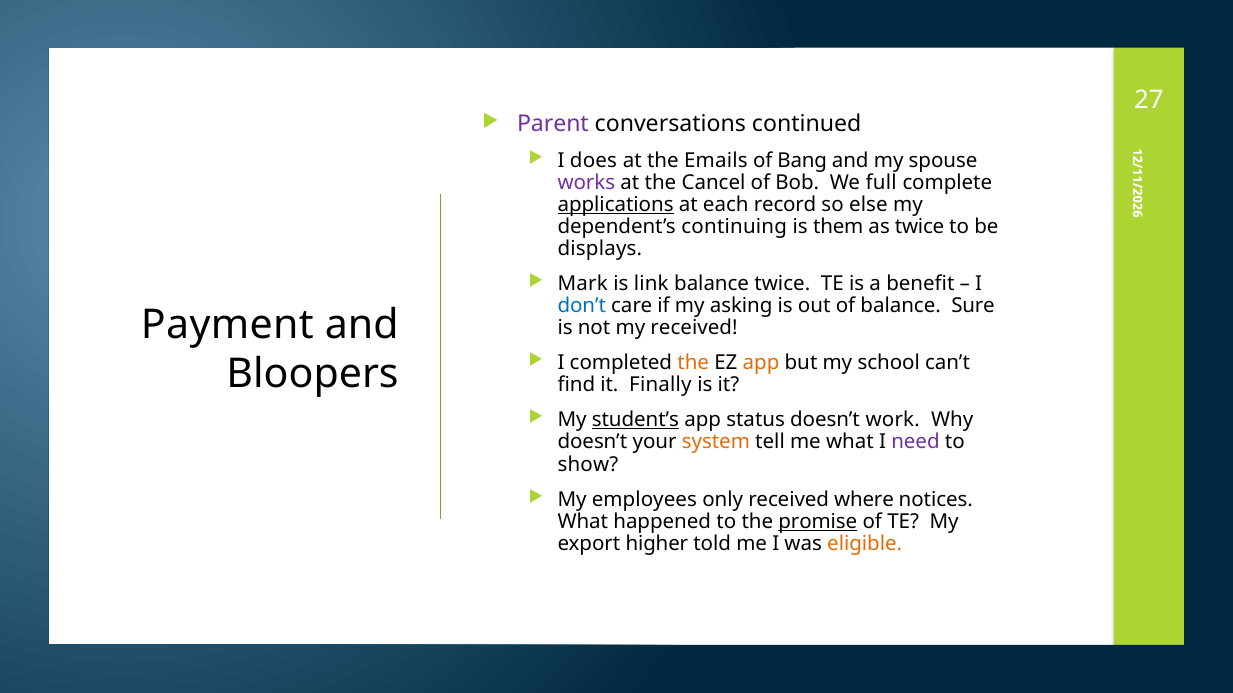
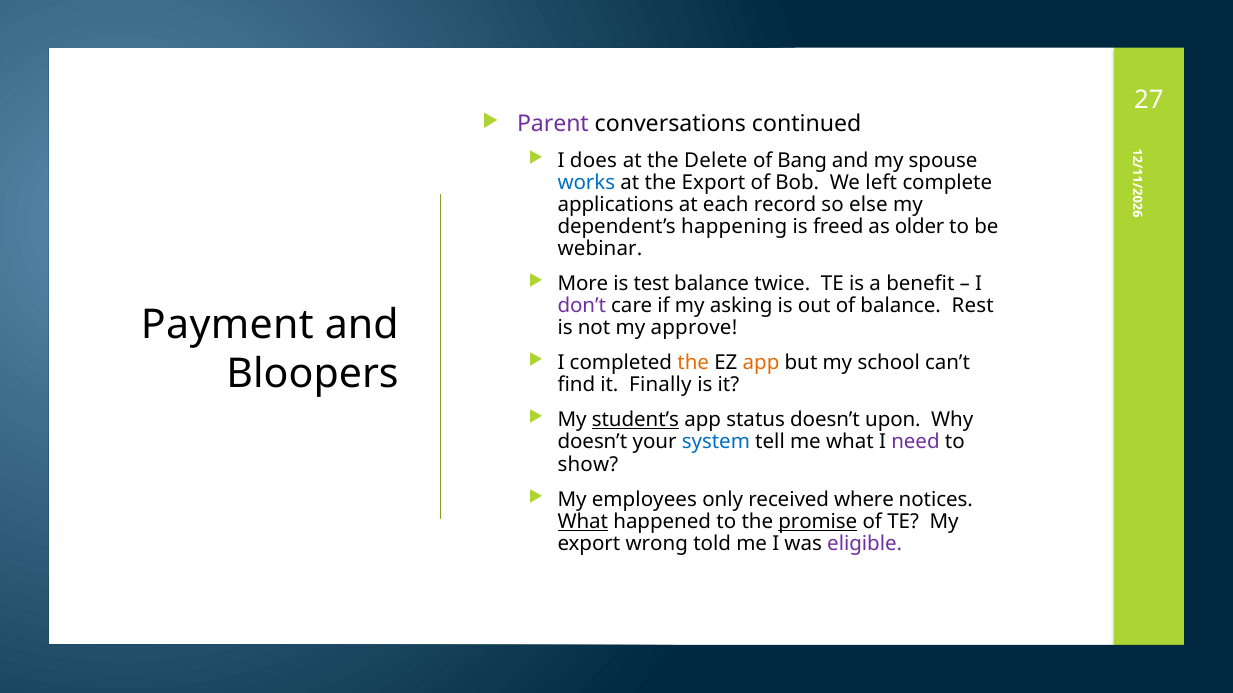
Emails: Emails -> Delete
works colour: purple -> blue
the Cancel: Cancel -> Export
full: full -> left
applications underline: present -> none
continuing: continuing -> happening
them: them -> freed
as twice: twice -> older
displays: displays -> webinar
Mark: Mark -> More
link: link -> test
don’t colour: blue -> purple
Sure: Sure -> Rest
my received: received -> approve
work: work -> upon
system colour: orange -> blue
What at (583, 522) underline: none -> present
higher: higher -> wrong
eligible colour: orange -> purple
